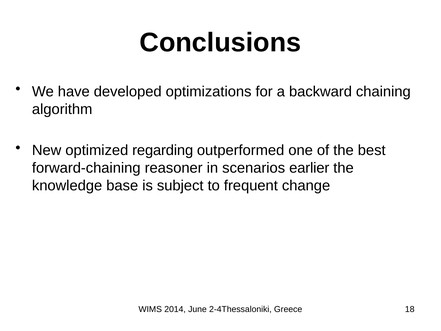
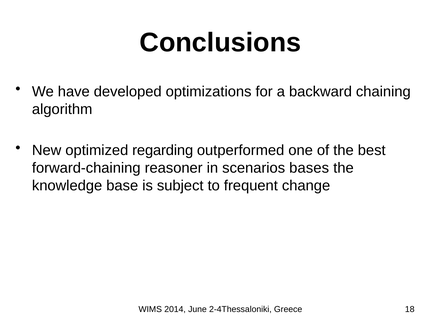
earlier: earlier -> bases
